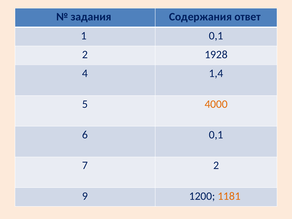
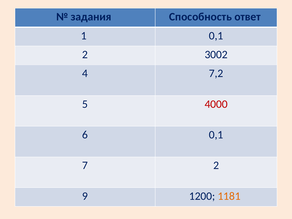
Содержания: Содержания -> Способность
1928: 1928 -> 3002
1,4: 1,4 -> 7,2
4000 colour: orange -> red
